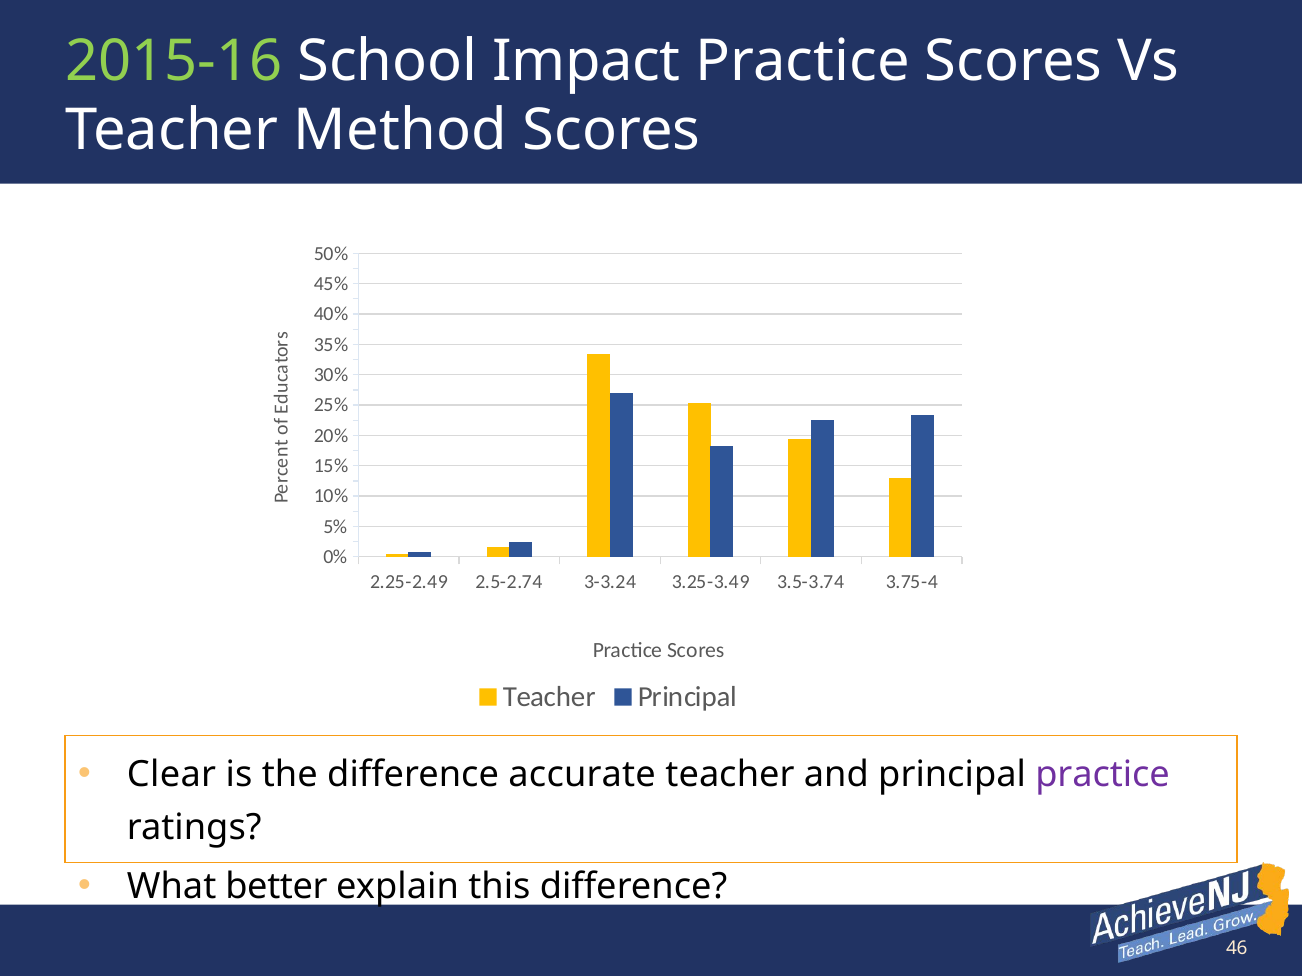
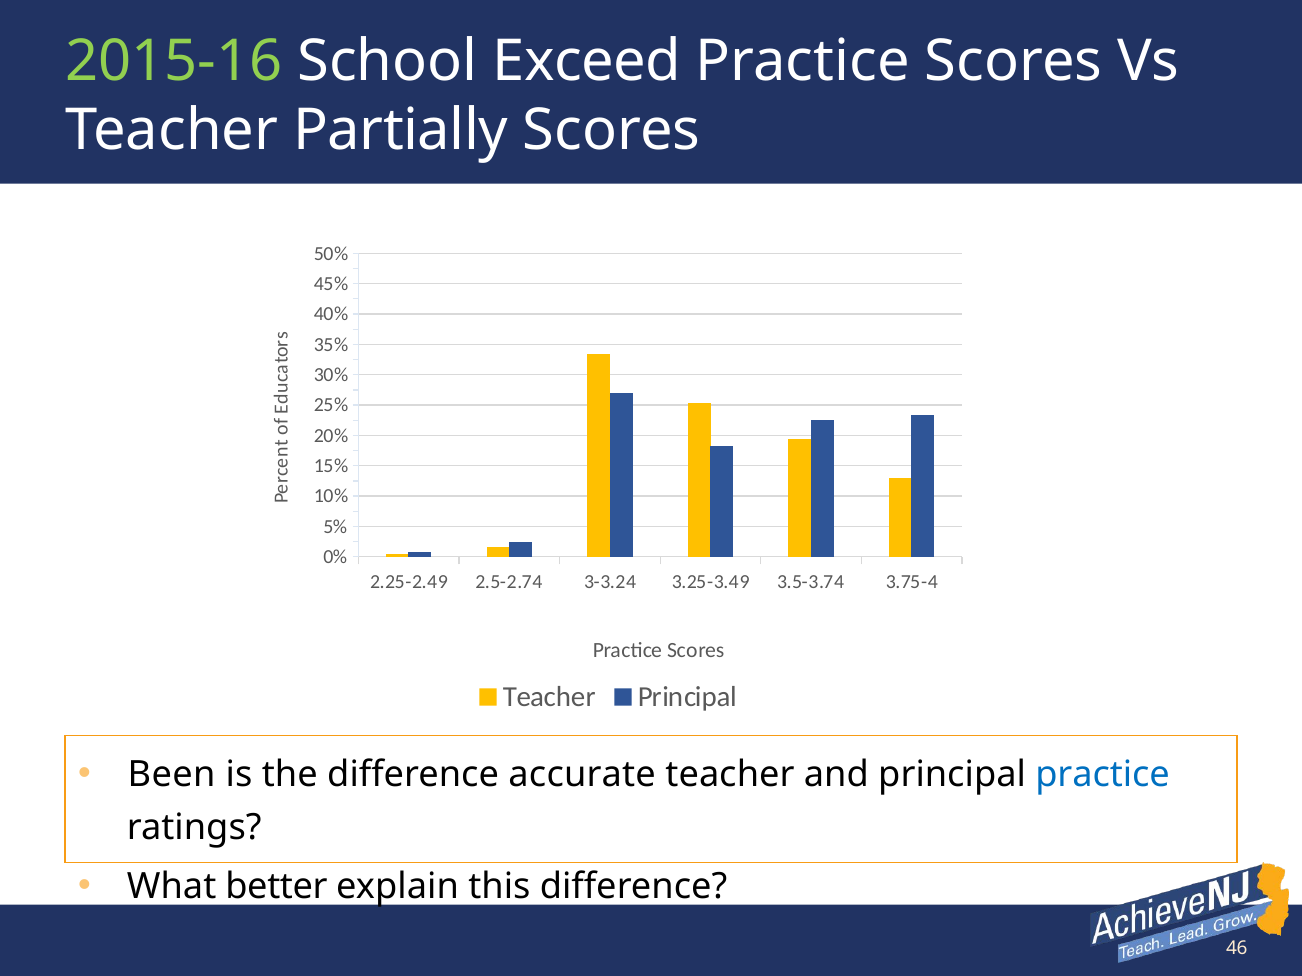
Impact: Impact -> Exceed
Method: Method -> Partially
Clear: Clear -> Been
practice at (1103, 775) colour: purple -> blue
